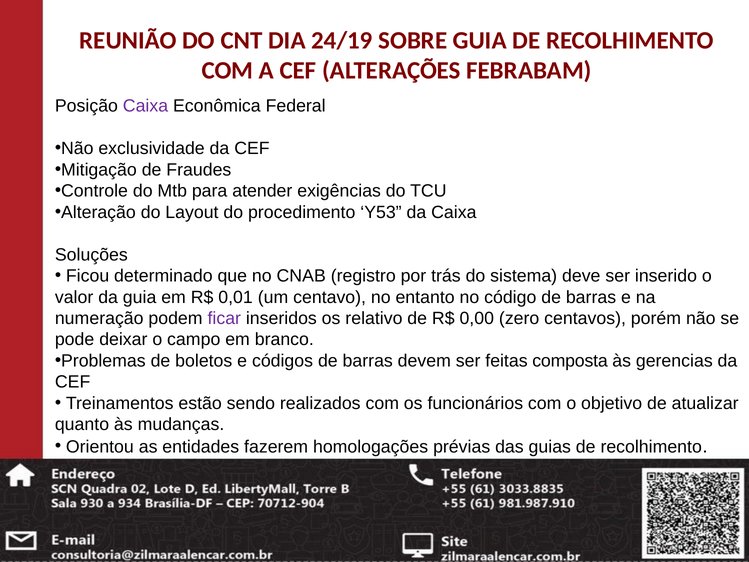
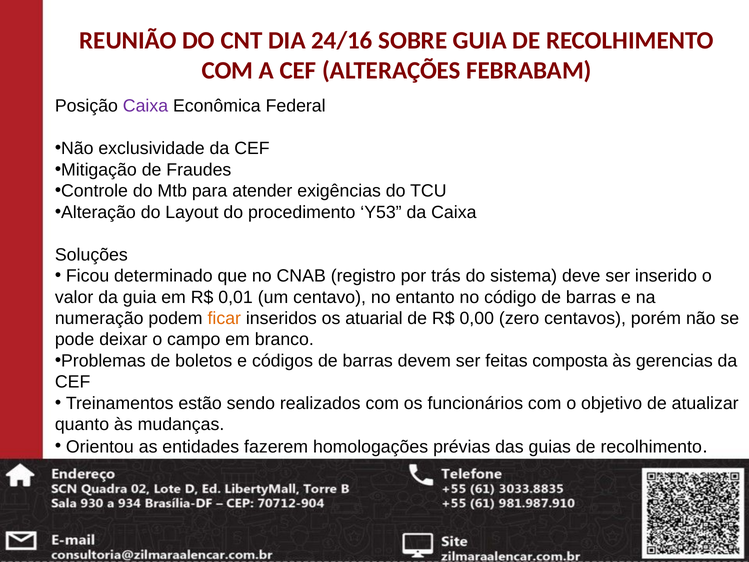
24/19: 24/19 -> 24/16
ficar colour: purple -> orange
relativo: relativo -> atuarial
